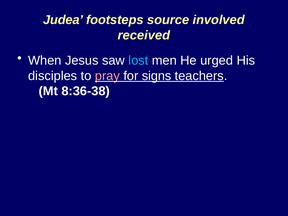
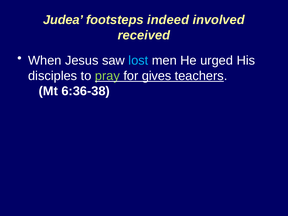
source: source -> indeed
pray colour: pink -> light green
signs: signs -> gives
8:36-38: 8:36-38 -> 6:36-38
